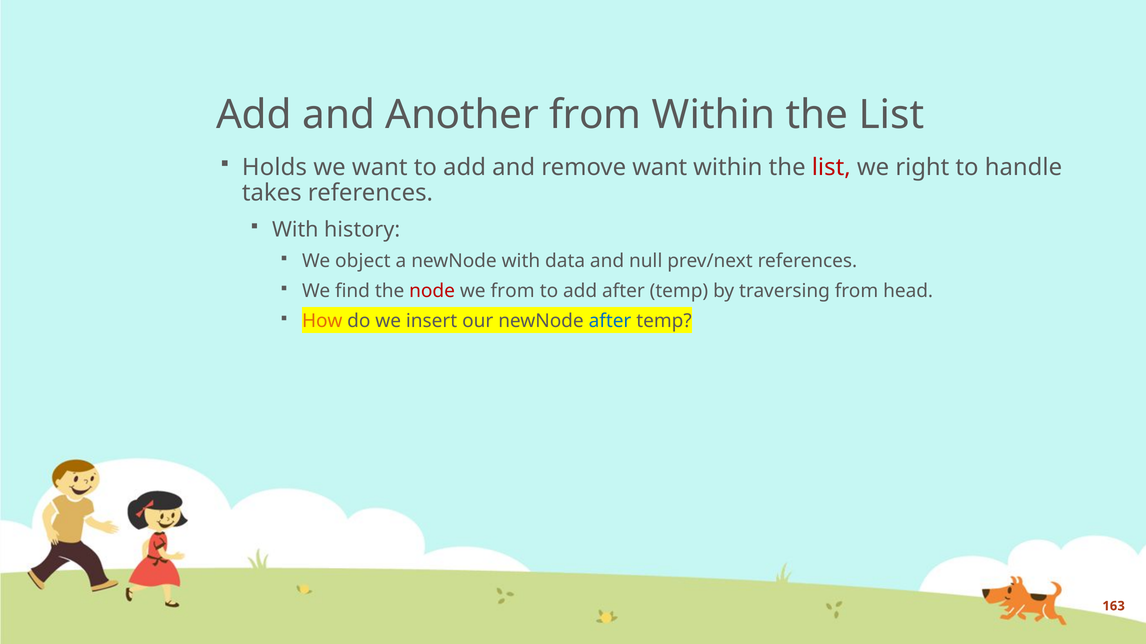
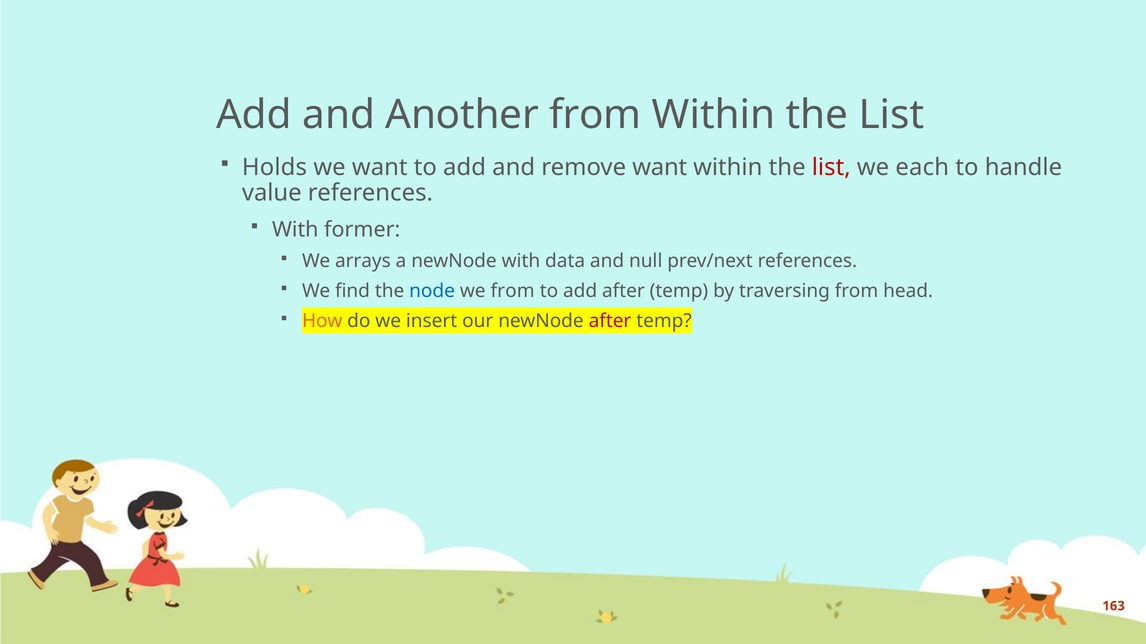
right: right -> each
takes: takes -> value
history: history -> former
object: object -> arrays
node colour: red -> blue
after at (610, 321) colour: blue -> red
